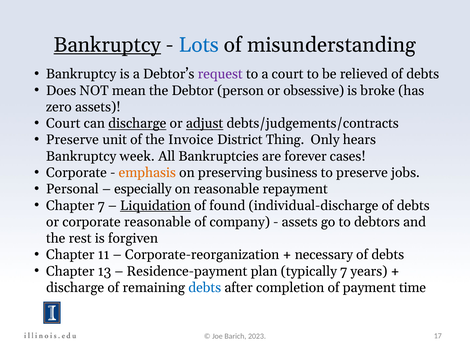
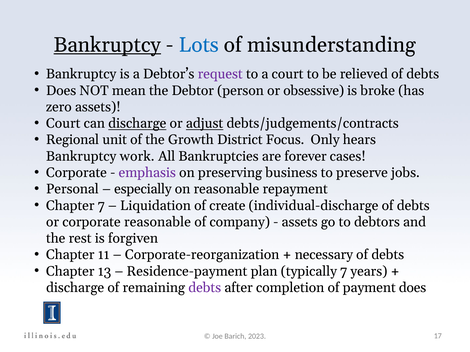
Preserve at (72, 140): Preserve -> Regional
Invoice: Invoice -> Growth
Thing: Thing -> Focus
week: week -> work
emphasis colour: orange -> purple
Liquidation underline: present -> none
found: found -> create
debts at (205, 288) colour: blue -> purple
payment time: time -> does
